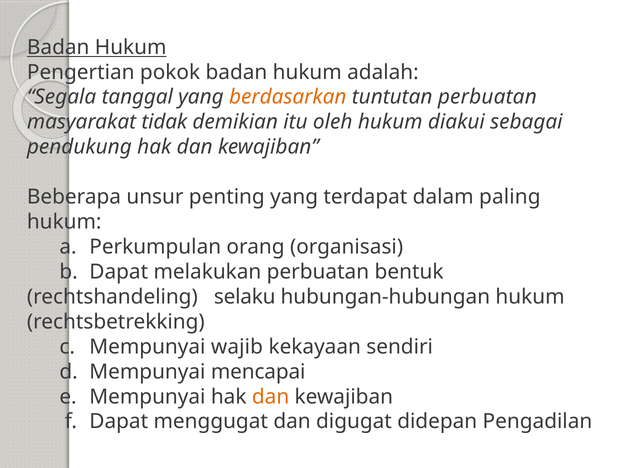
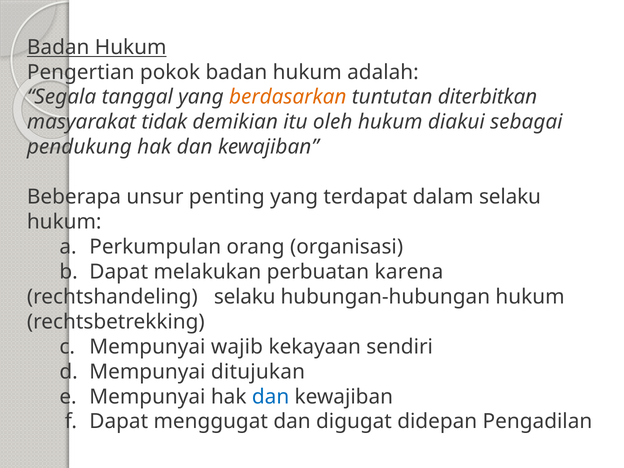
tuntutan perbuatan: perbuatan -> diterbitkan
dalam paling: paling -> selaku
bentuk: bentuk -> karena
mencapai: mencapai -> ditujukan
dan at (271, 397) colour: orange -> blue
